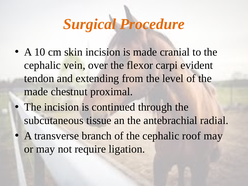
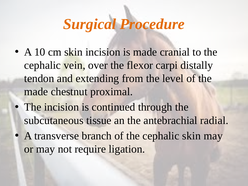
evident: evident -> distally
cephalic roof: roof -> skin
